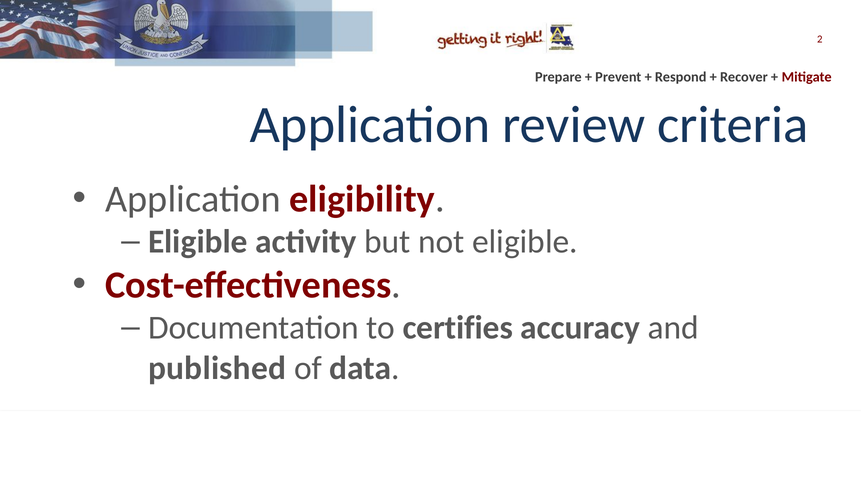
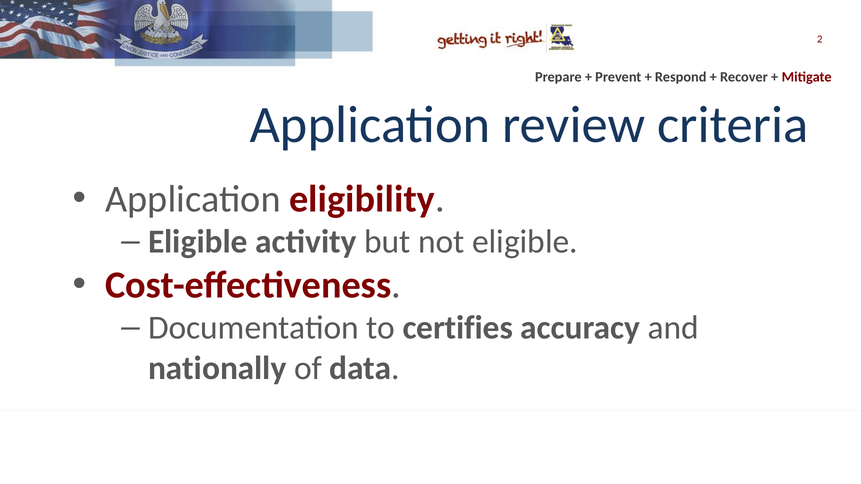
published: published -> nationally
